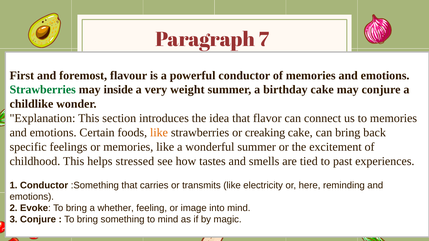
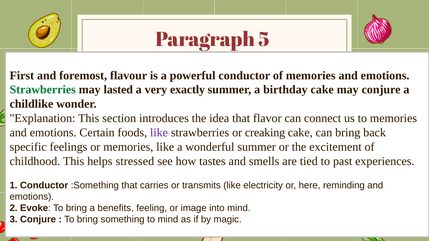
7: 7 -> 5
inside: inside -> lasted
weight: weight -> exactly
like at (159, 133) colour: orange -> purple
whether: whether -> benefits
